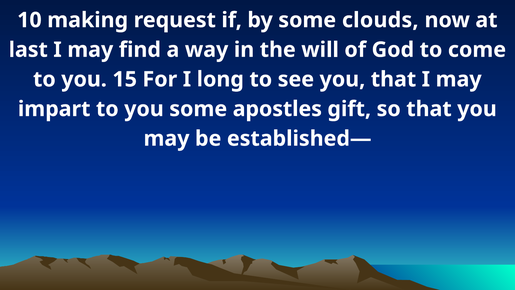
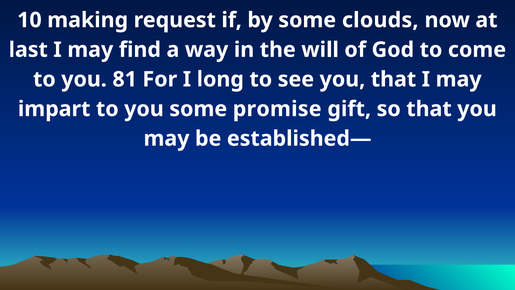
15: 15 -> 81
apostles: apostles -> promise
